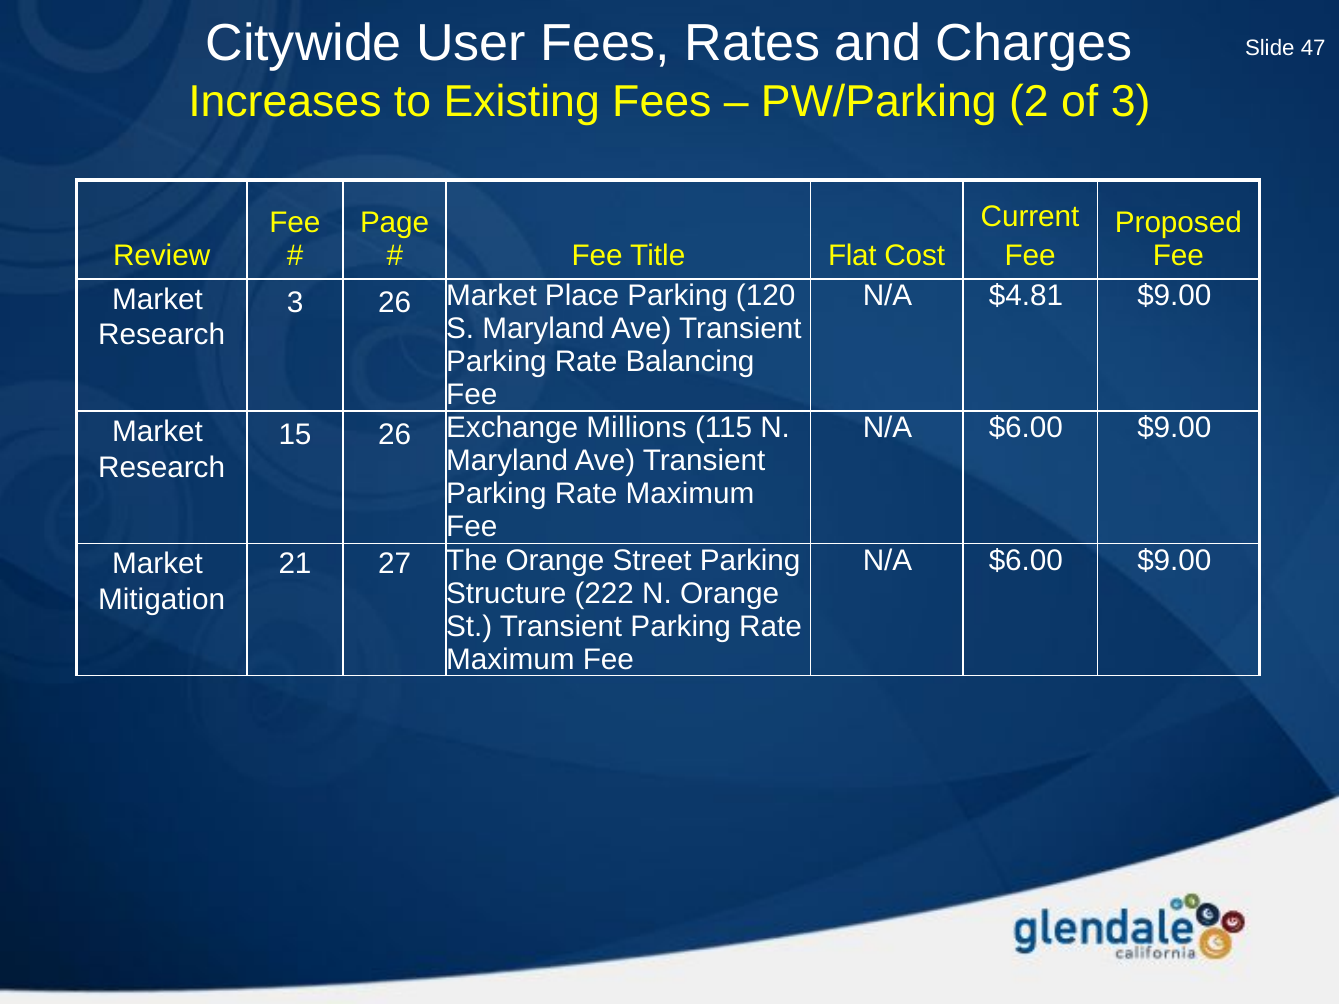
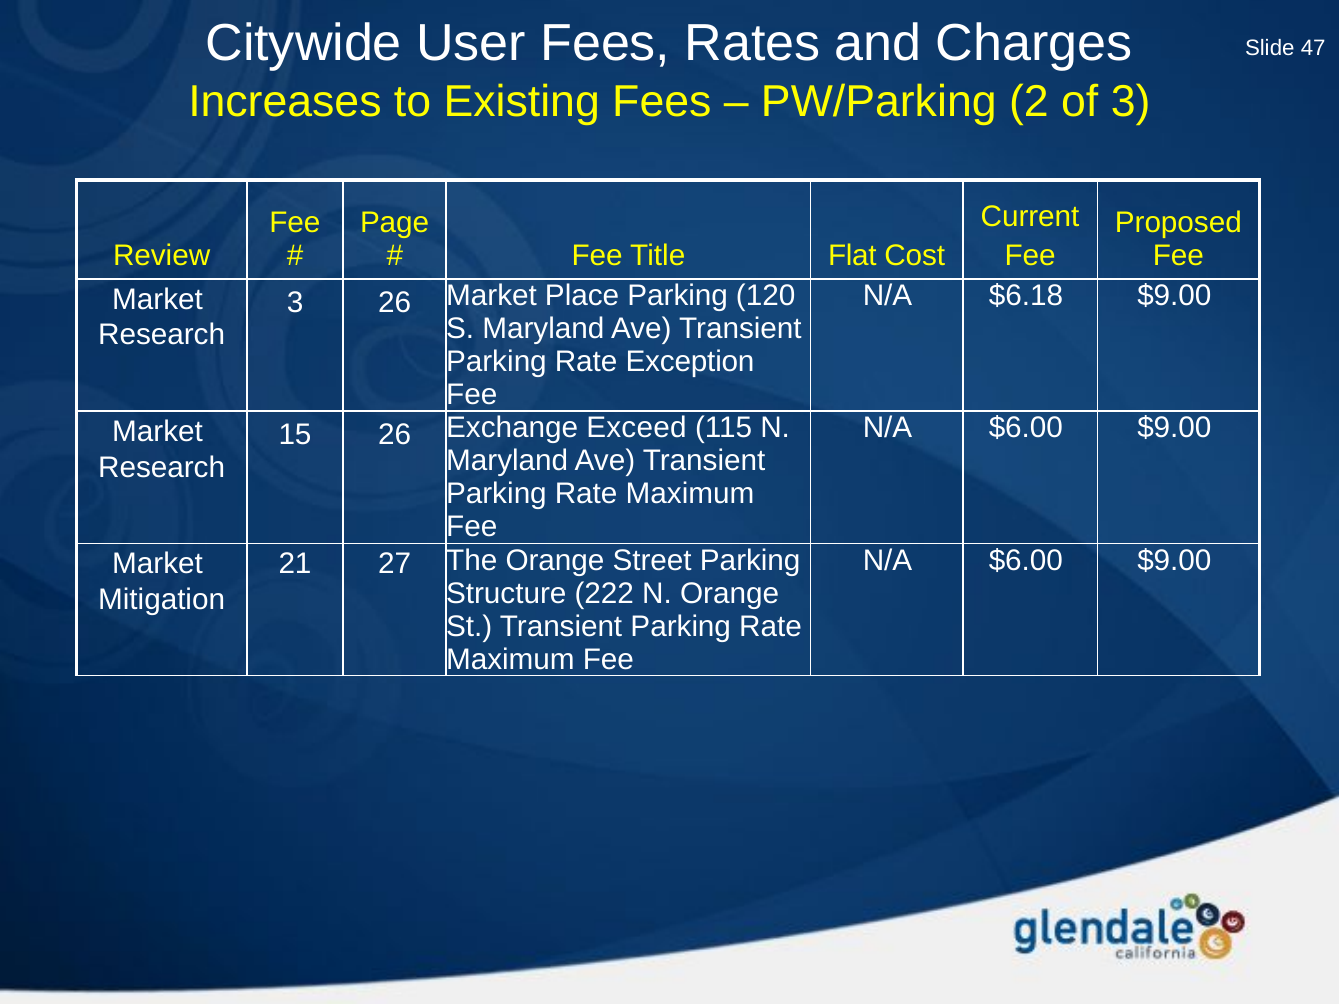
$4.81: $4.81 -> $6.18
Balancing: Balancing -> Exception
Millions: Millions -> Exceed
